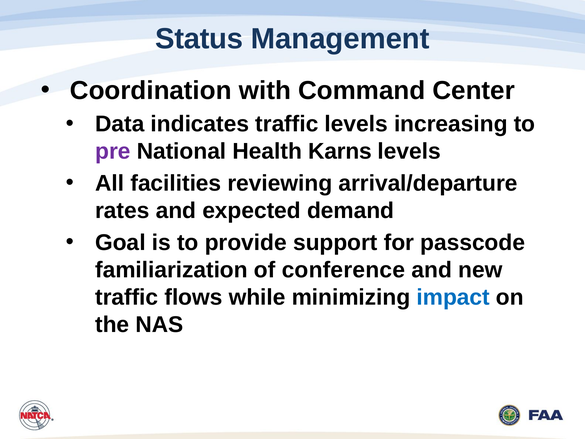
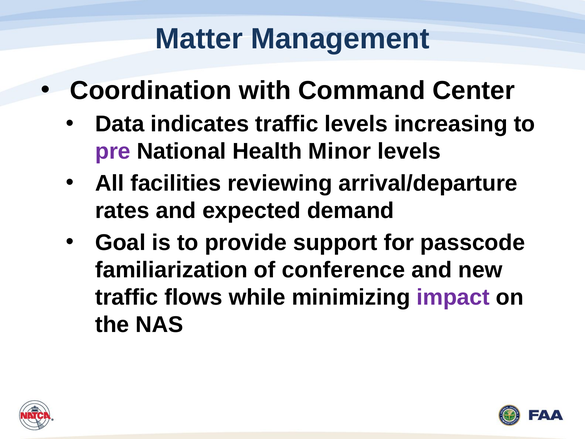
Status: Status -> Matter
Karns: Karns -> Minor
impact colour: blue -> purple
